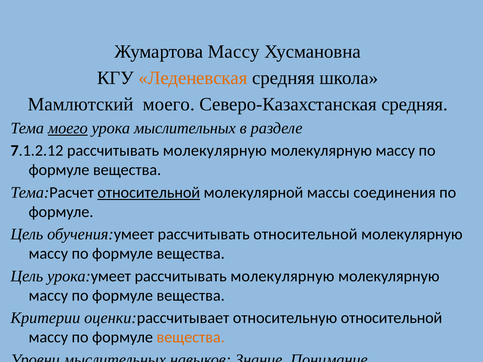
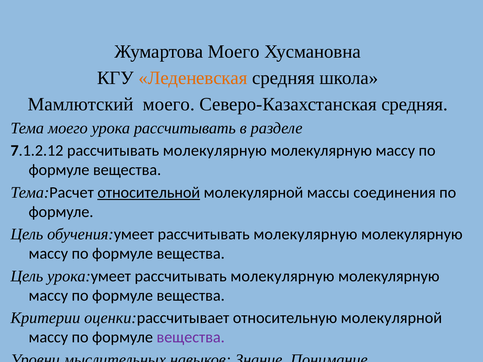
Жумартова Массу: Массу -> Моего
моего at (68, 128) underline: present -> none
урока мыслительных: мыслительных -> рассчитывать
обучения:умеет рассчитывать относительной: относительной -> молекулярную
относительную относительной: относительной -> молекулярной
вещества at (191, 337) colour: orange -> purple
